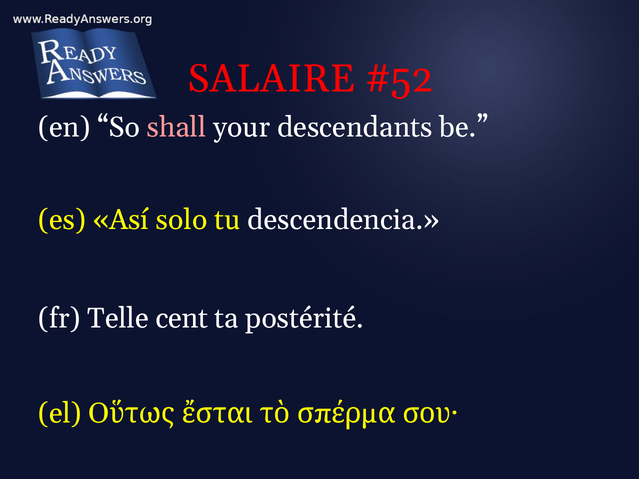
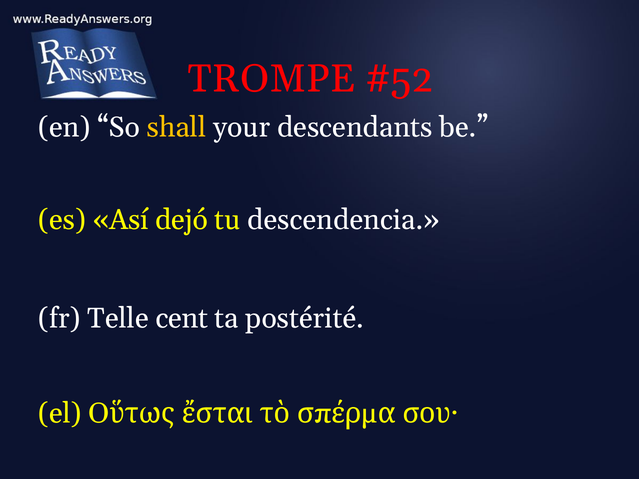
SALAIRE: SALAIRE -> TROMPE
shall colour: pink -> yellow
solo: solo -> dejó
